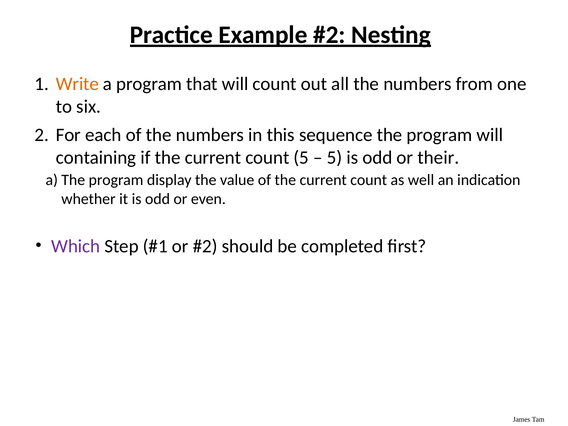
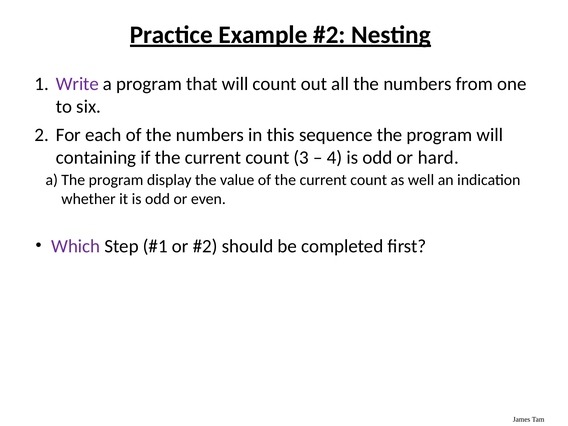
Write colour: orange -> purple
count 5: 5 -> 3
5 at (335, 158): 5 -> 4
their: their -> hard
